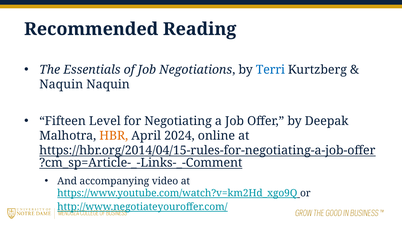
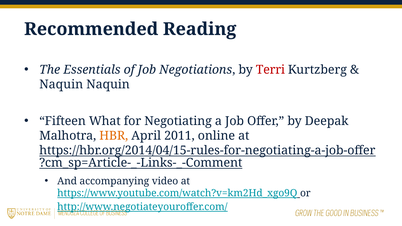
Terri colour: blue -> red
Level: Level -> What
2024: 2024 -> 2011
